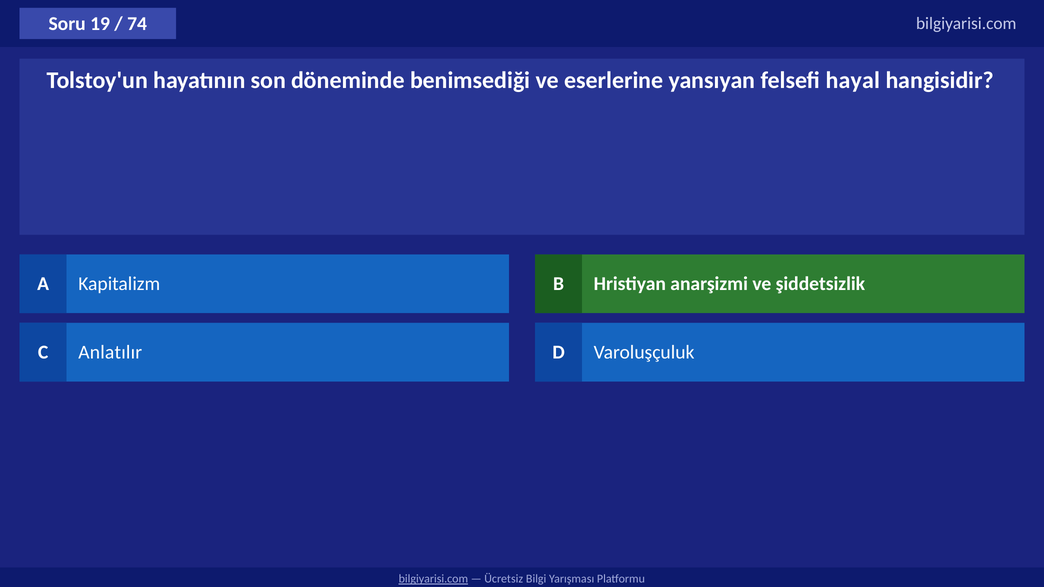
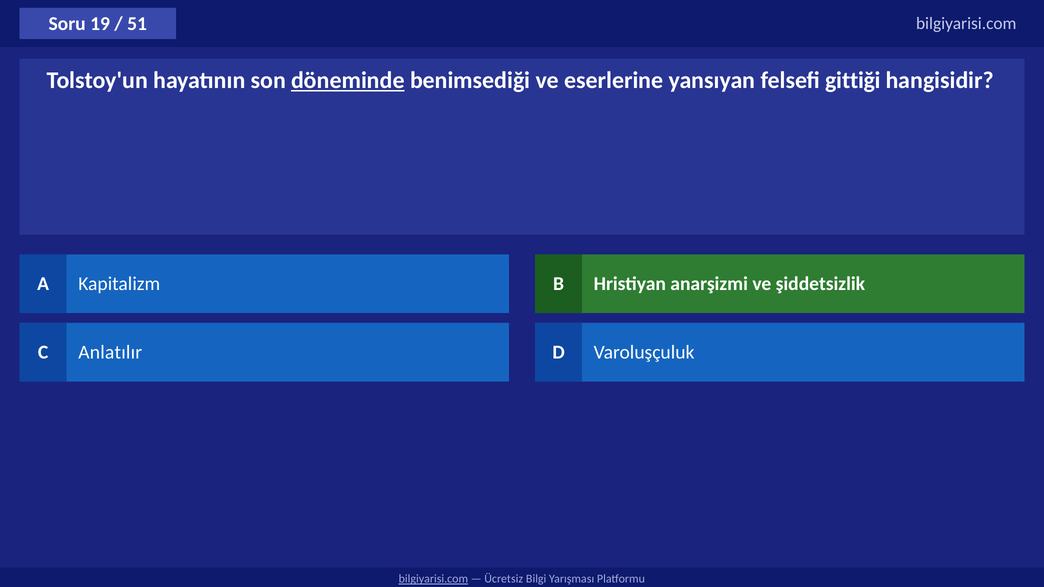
74: 74 -> 51
döneminde underline: none -> present
hayal: hayal -> gittiği
